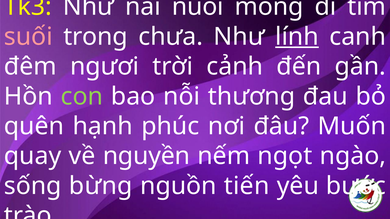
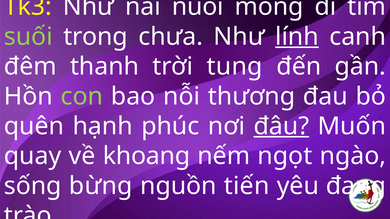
suối colour: pink -> light green
ngươi: ngươi -> thanh
cảnh: cảnh -> tung
đâu underline: none -> present
nguyền: nguyền -> khoang
bước: bước -> đang
